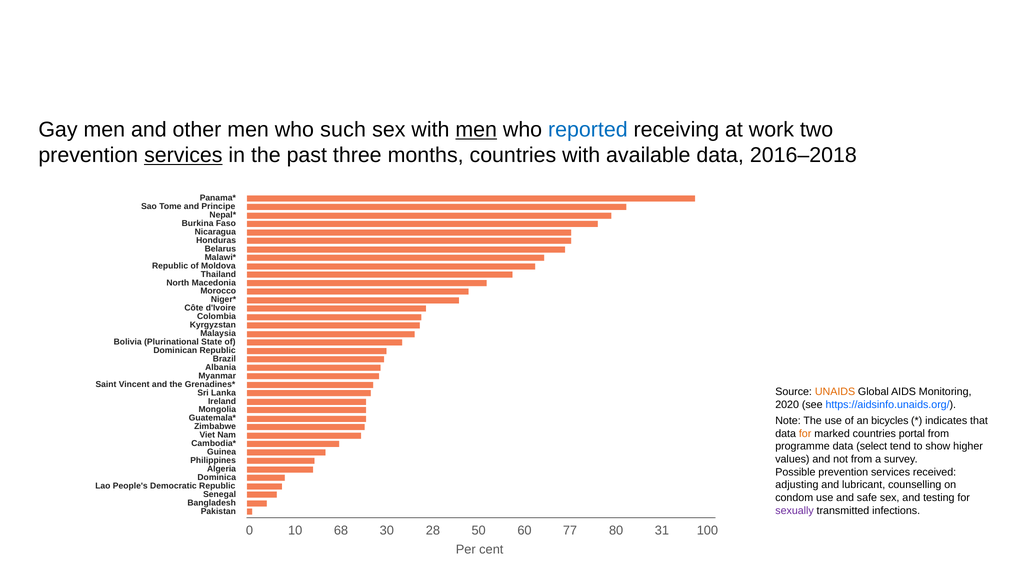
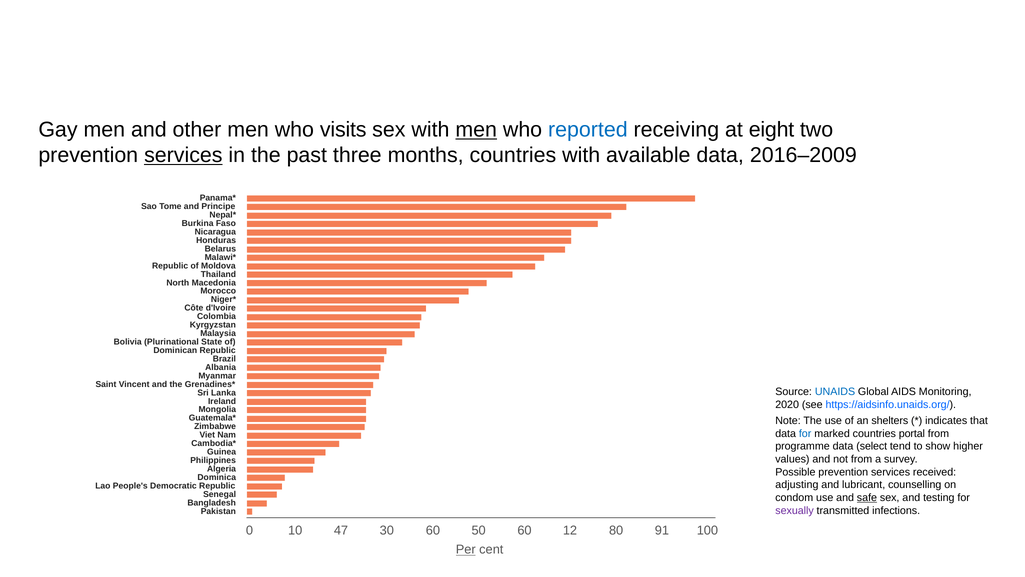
such: such -> visits
work: work -> eight
2016–2018: 2016–2018 -> 2016–2009
UNAIDS colour: orange -> blue
bicycles: bicycles -> shelters
for at (805, 433) colour: orange -> blue
safe underline: none -> present
68: 68 -> 47
30 28: 28 -> 60
77: 77 -> 12
31: 31 -> 91
Per underline: none -> present
